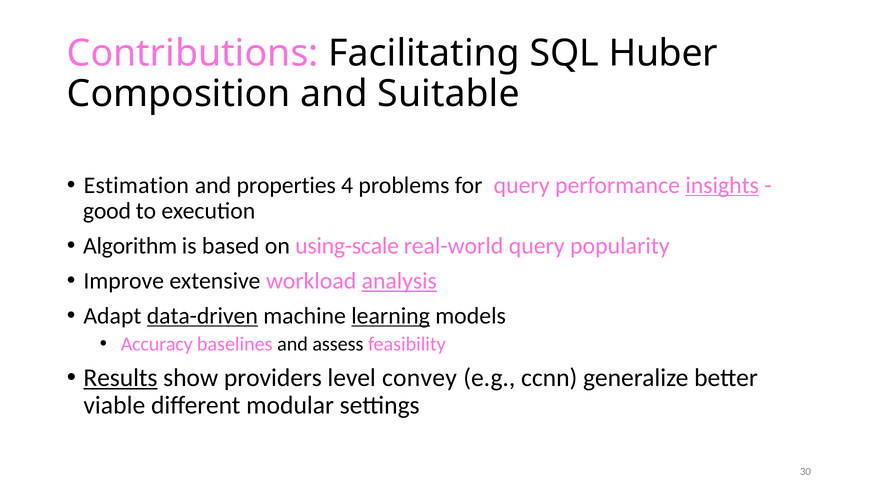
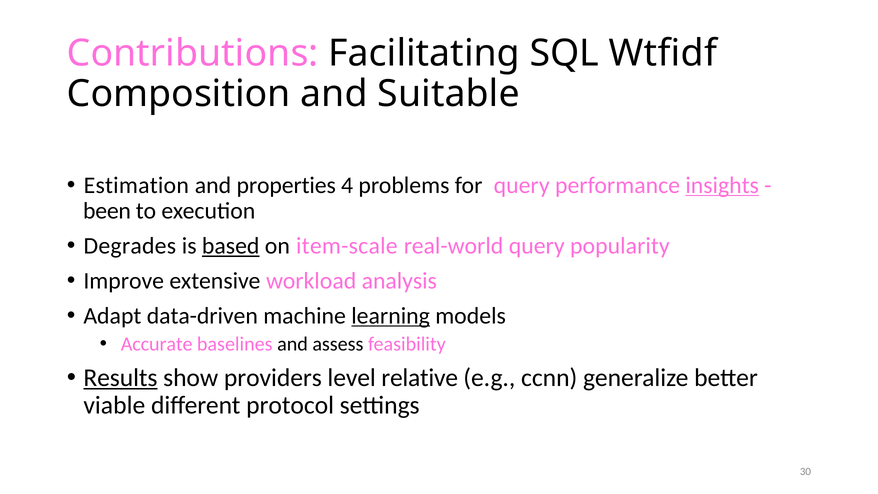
Huber: Huber -> Wtfidf
good: good -> been
Algorithm: Algorithm -> Degrades
based underline: none -> present
using-scale: using-scale -> item-scale
analysis underline: present -> none
data-driven underline: present -> none
Accuracy: Accuracy -> Accurate
convey: convey -> relative
modular: modular -> protocol
